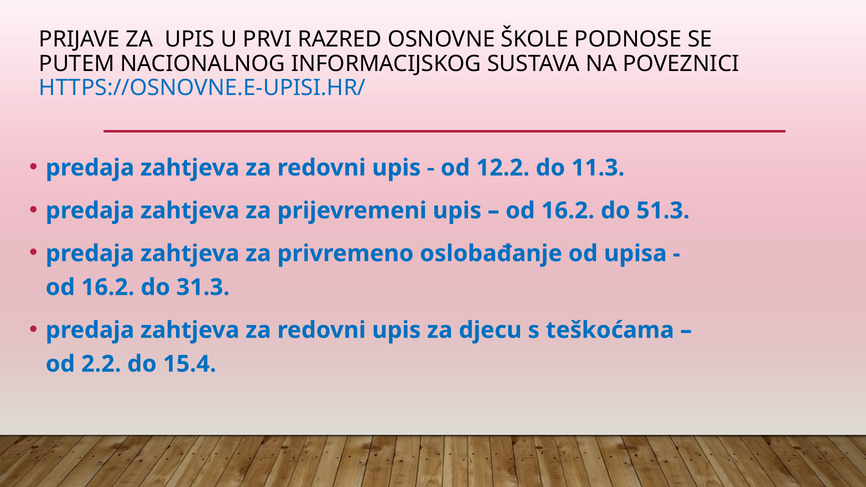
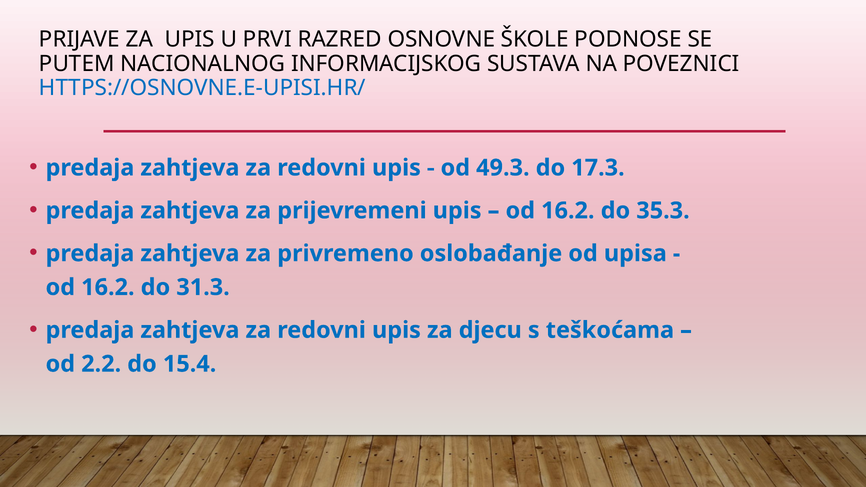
12.2: 12.2 -> 49.3
11.3: 11.3 -> 17.3
51.3: 51.3 -> 35.3
